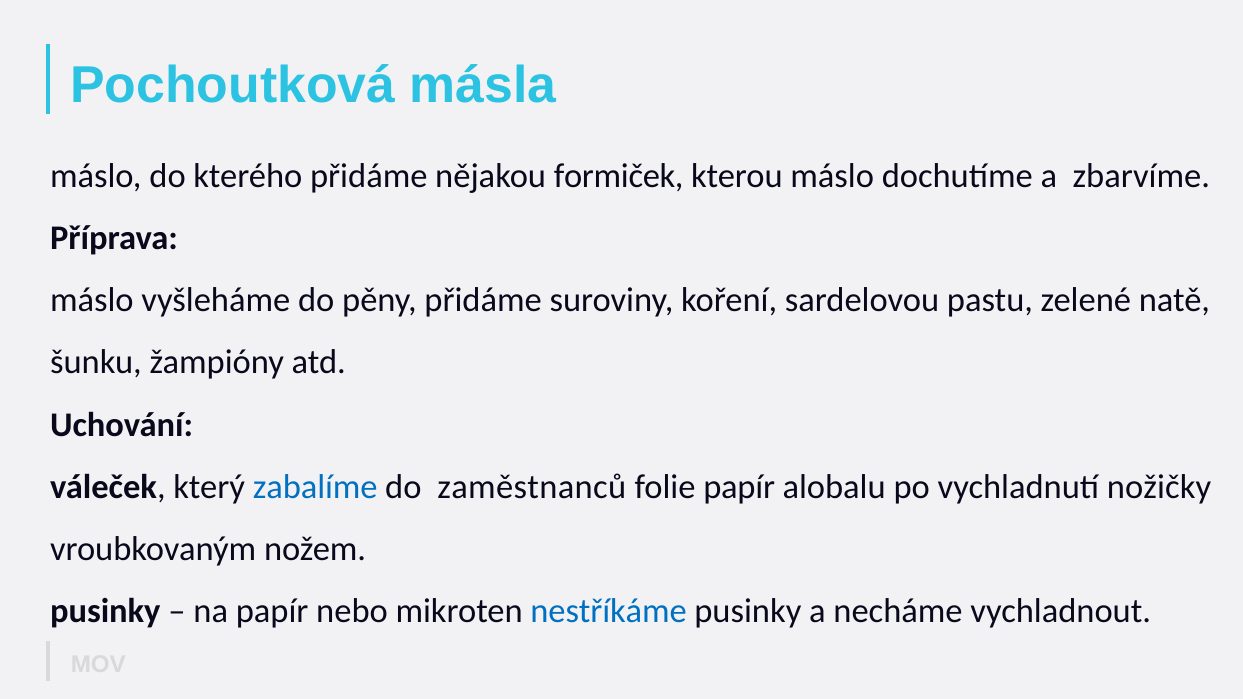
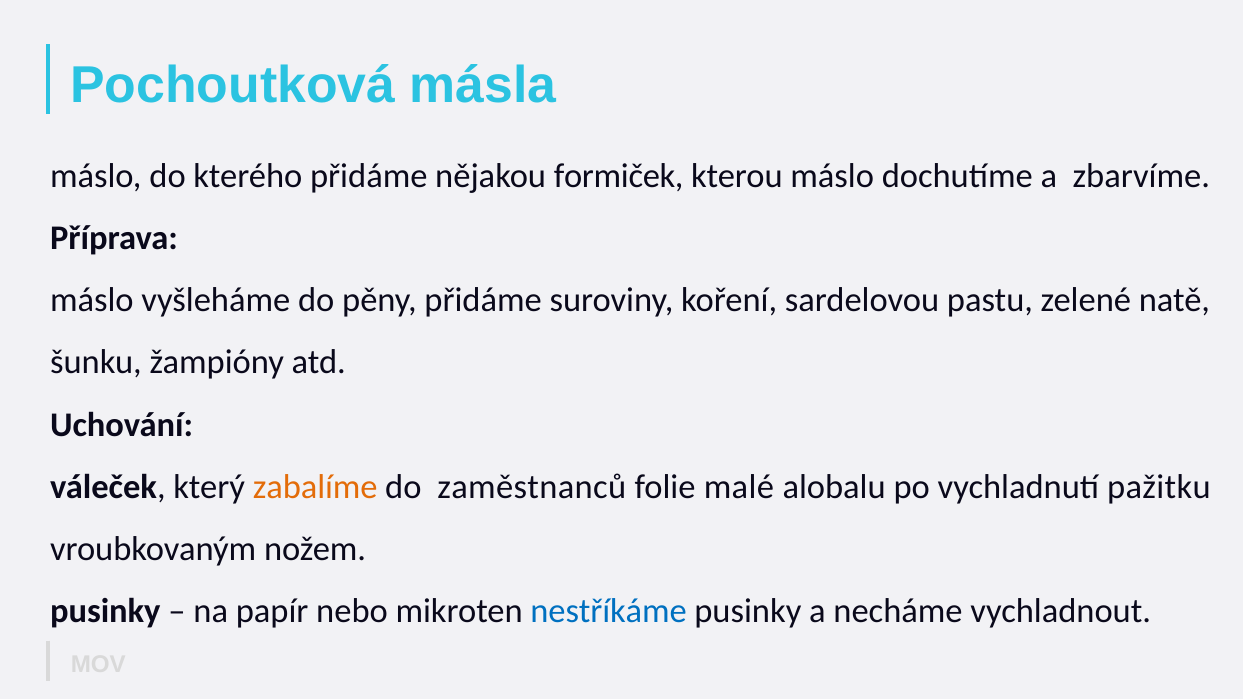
zabalíme colour: blue -> orange
folie papír: papír -> malé
nožičky: nožičky -> pažitku
